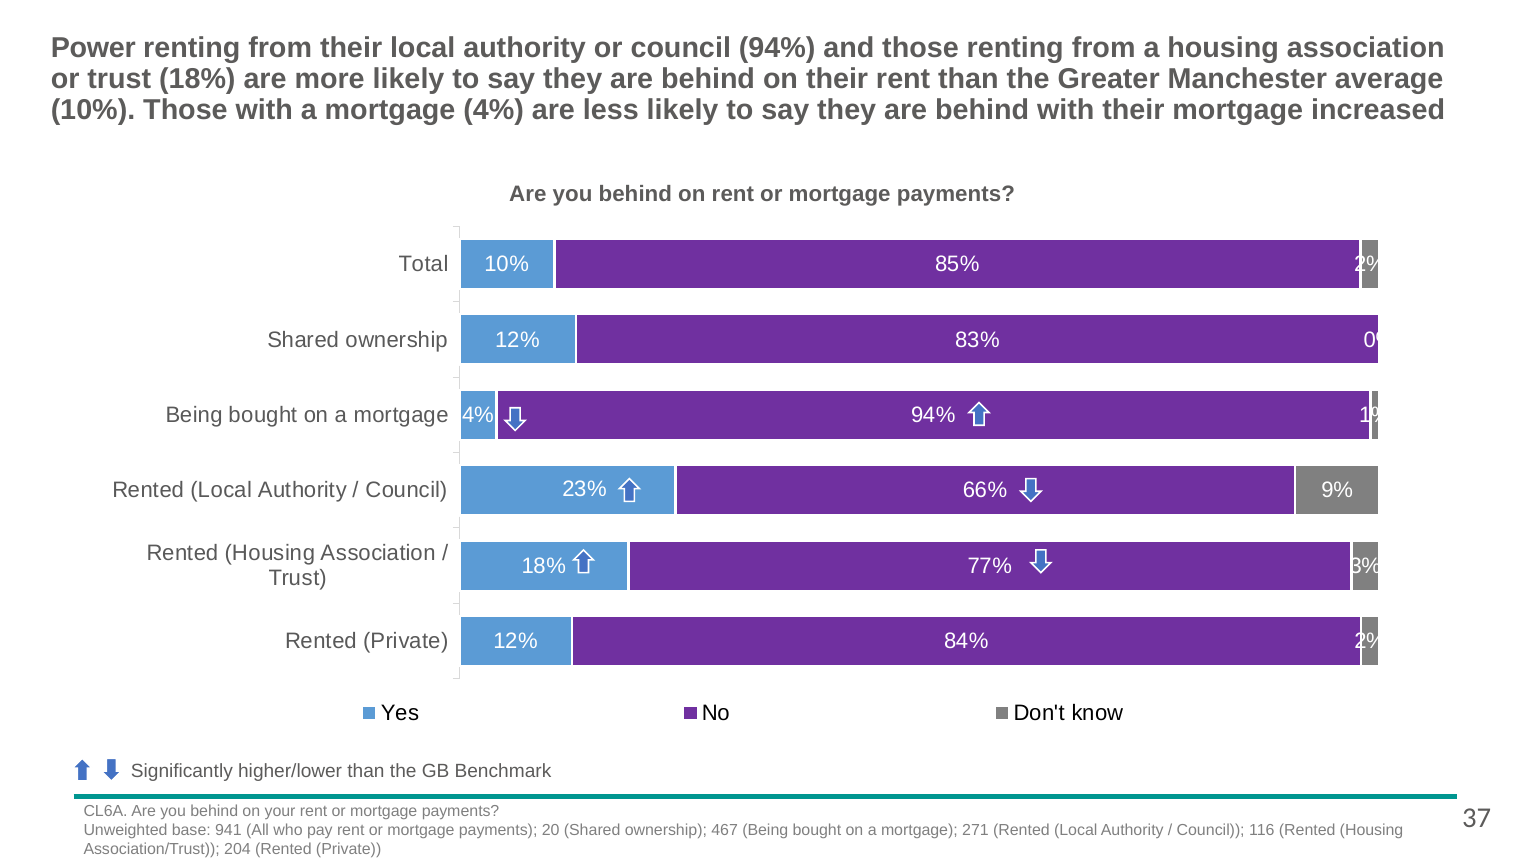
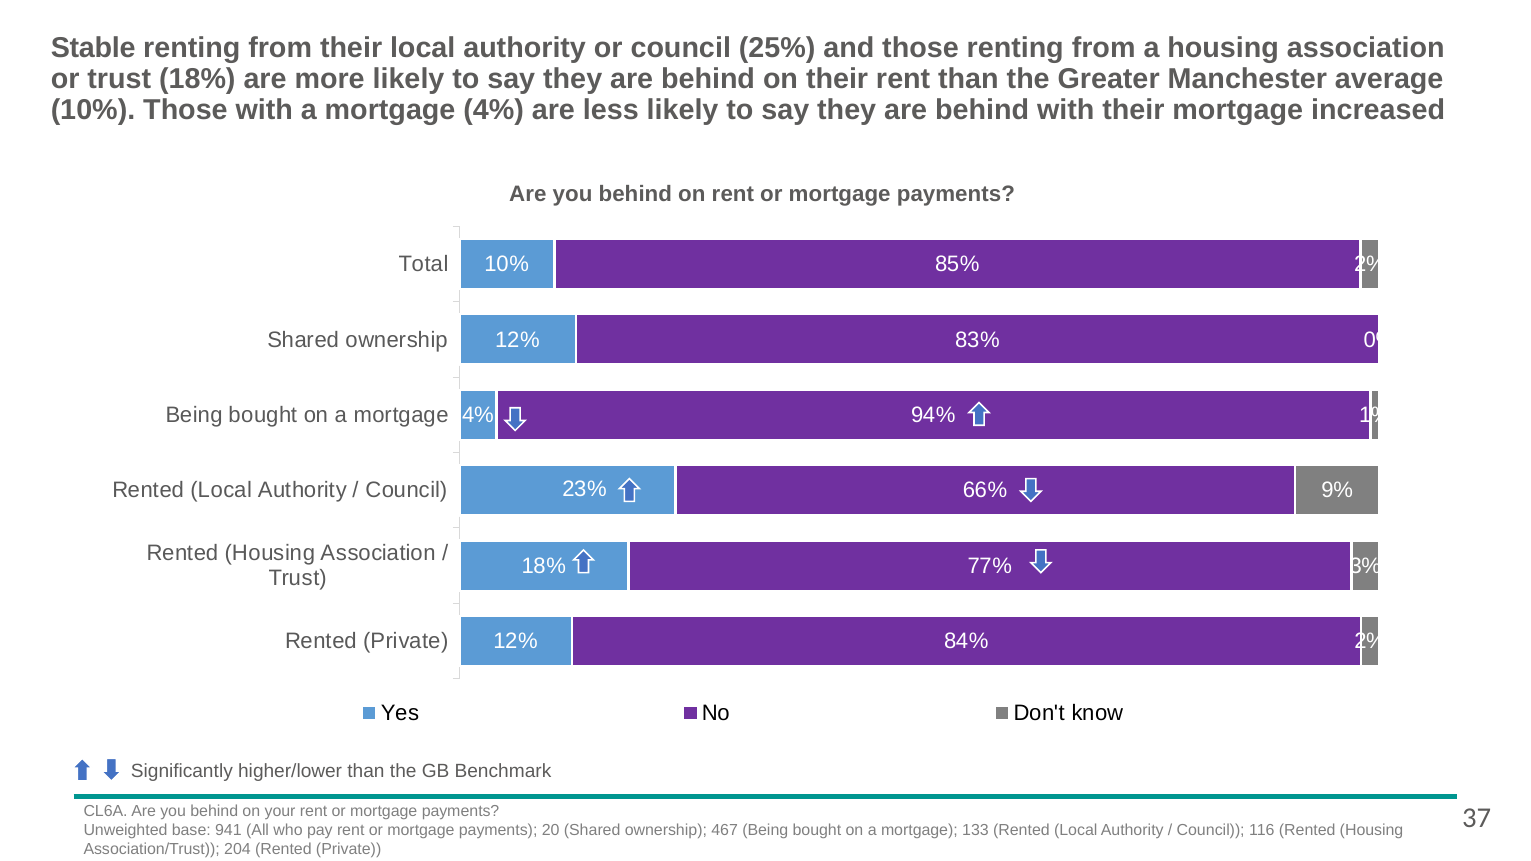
Power: Power -> Stable
council 94%: 94% -> 25%
271: 271 -> 133
